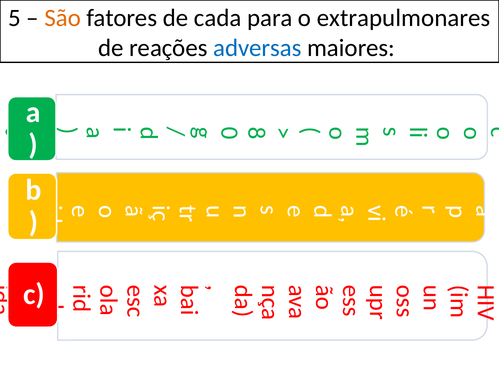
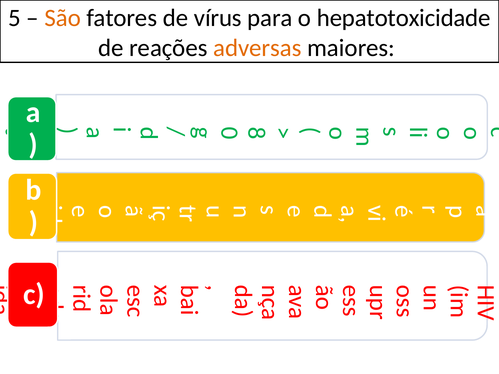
cada: cada -> vírus
extrapulmonares: extrapulmonares -> hepatotoxicidade
adversas colour: blue -> orange
